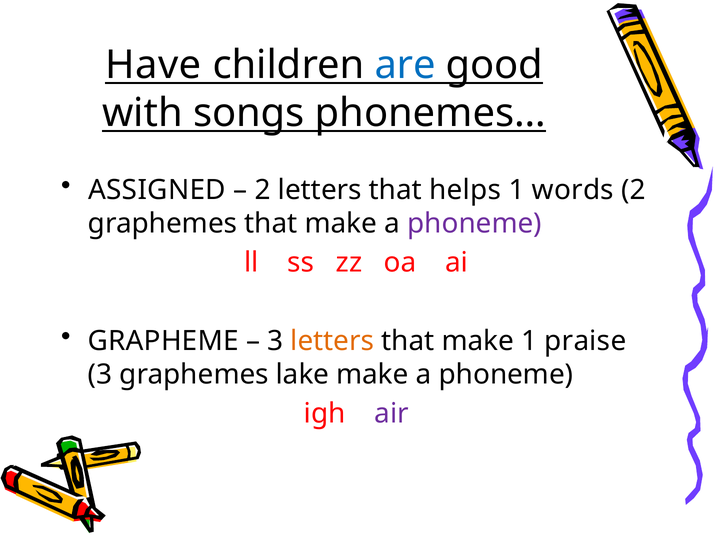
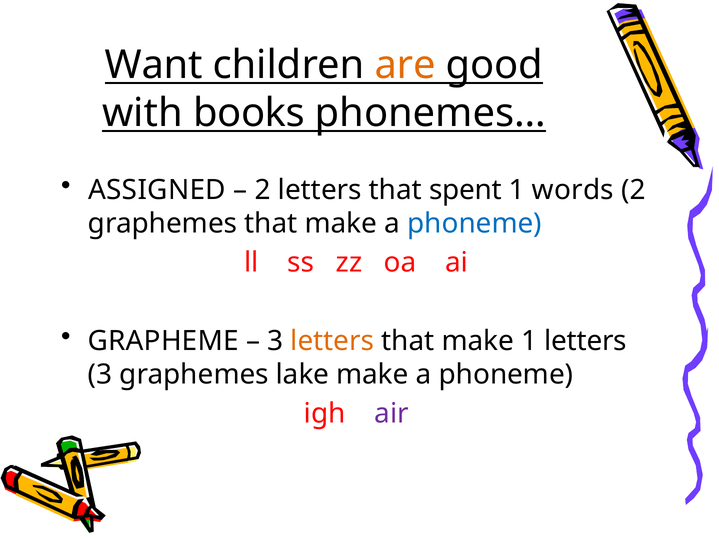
Have: Have -> Want
are colour: blue -> orange
songs: songs -> books
helps: helps -> spent
phoneme at (475, 224) colour: purple -> blue
1 praise: praise -> letters
